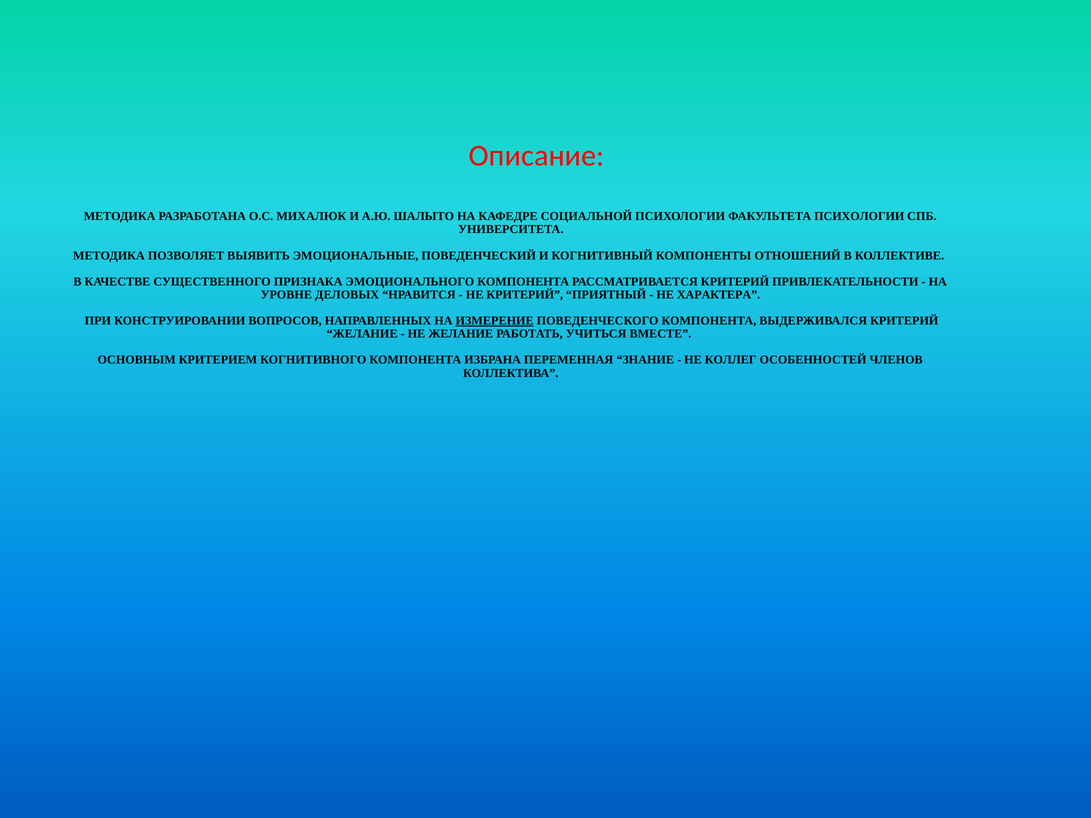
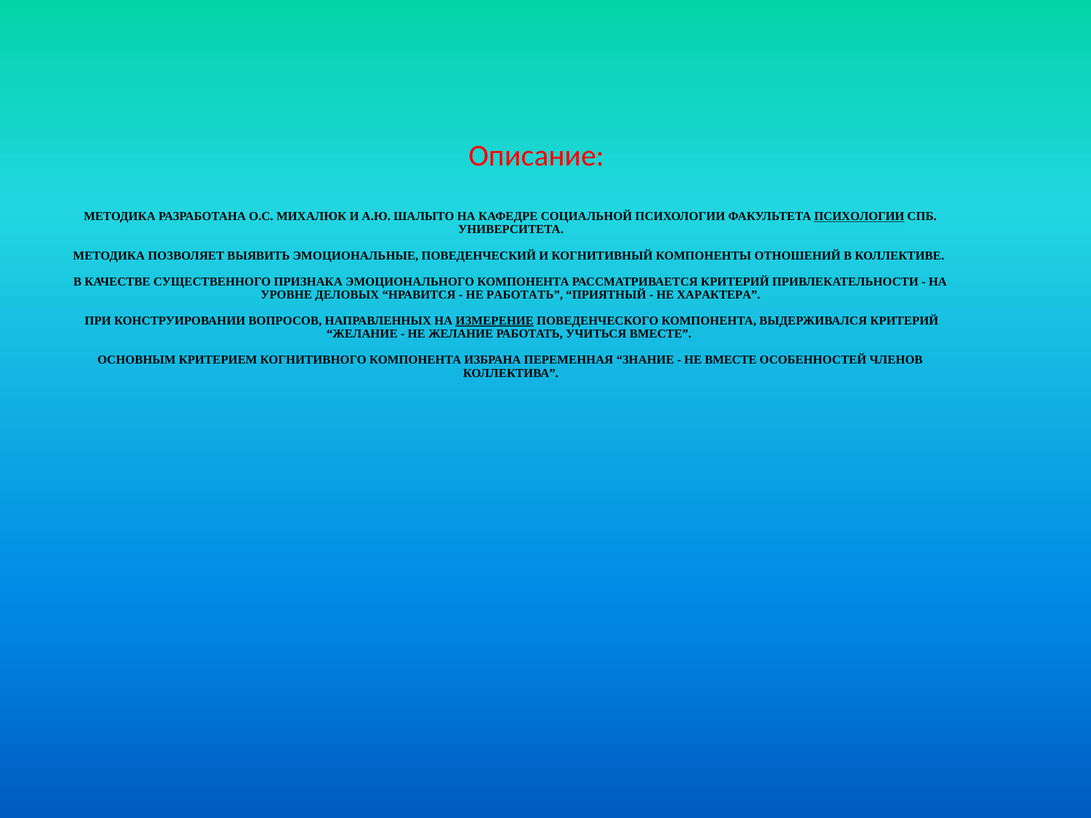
ПСИХОЛОГИИ at (859, 216) underline: none -> present
НЕ КРИТЕРИЙ: КРИТЕРИЙ -> РАБОТАТЬ
НЕ КОЛЛЕГ: КОЛЛЕГ -> ВМЕСТЕ
